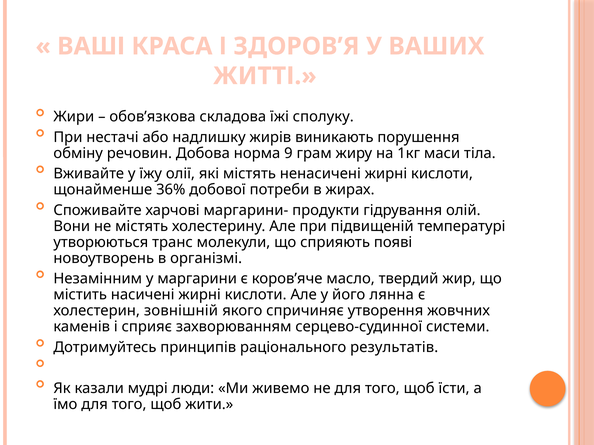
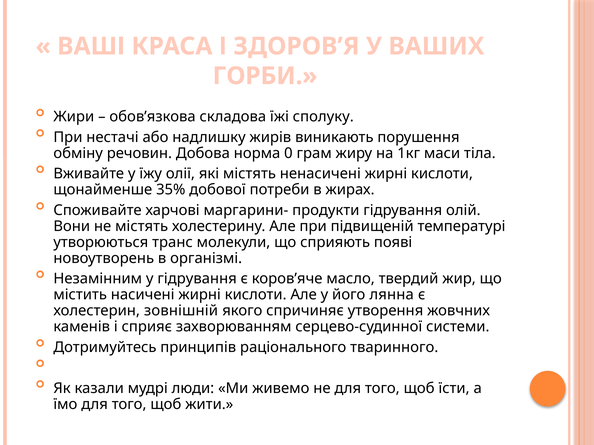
ЖИТТІ: ЖИТТІ -> ГОРБИ
9: 9 -> 0
36%: 36% -> 35%
у маргарини: маргарини -> гідрування
результатів: результатів -> тваринного
